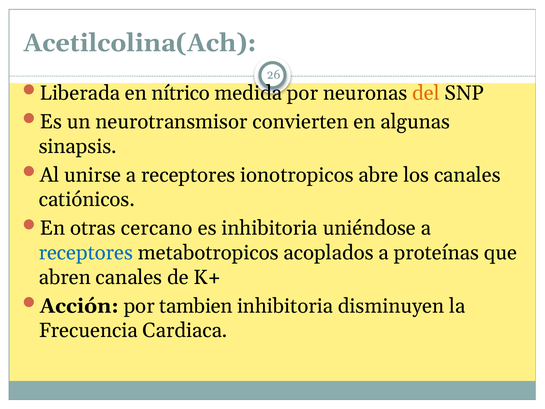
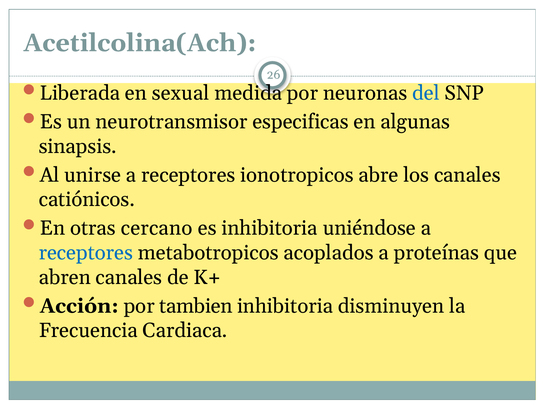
nítrico: nítrico -> sexual
del colour: orange -> blue
convierten: convierten -> especificas
